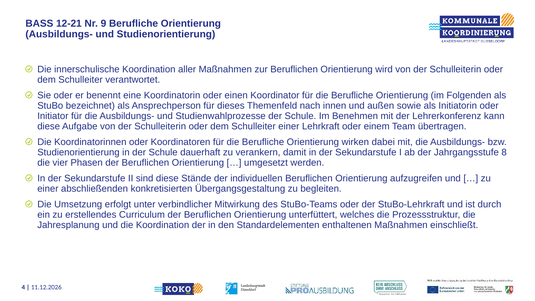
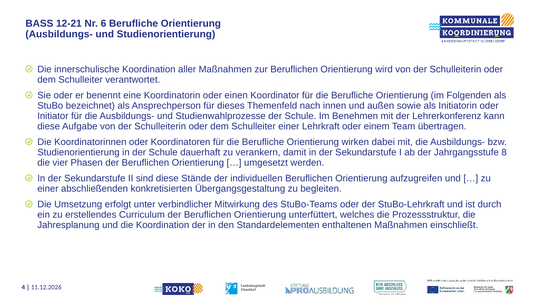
9: 9 -> 6
